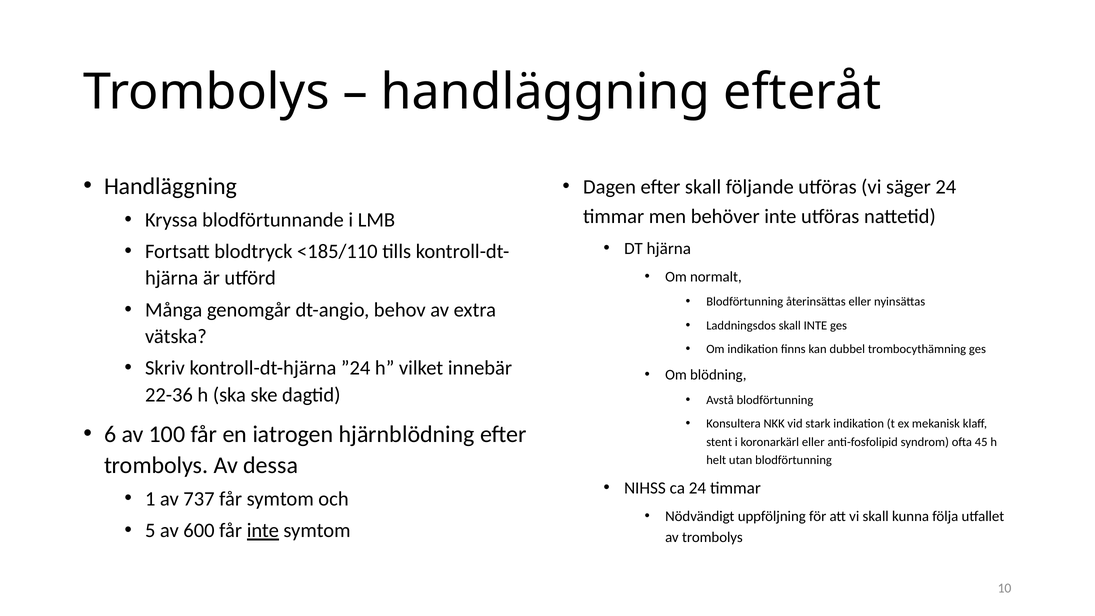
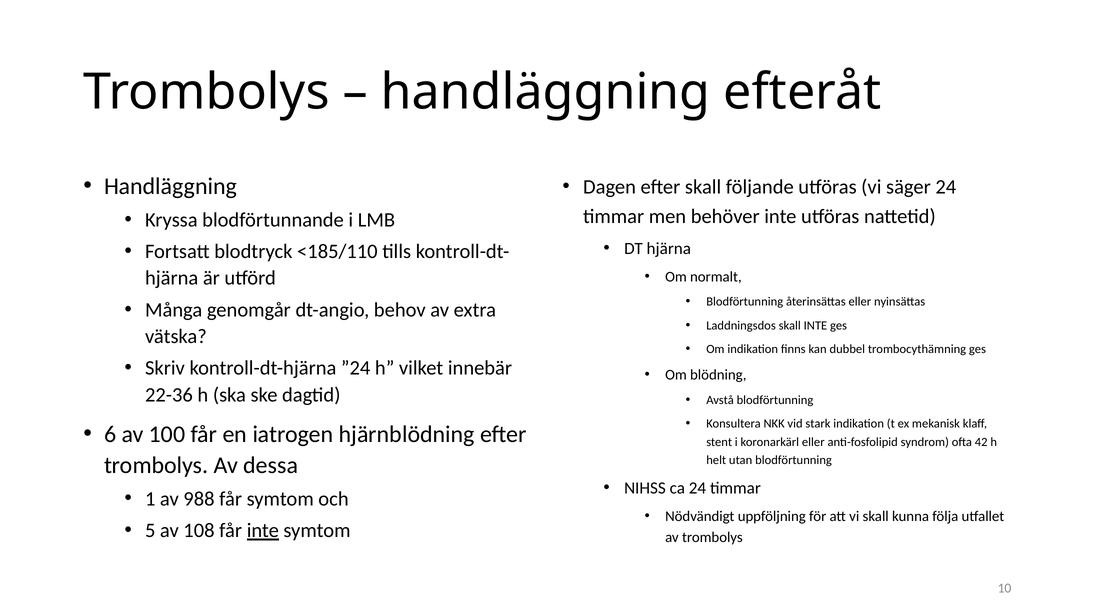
45: 45 -> 42
737: 737 -> 988
600: 600 -> 108
